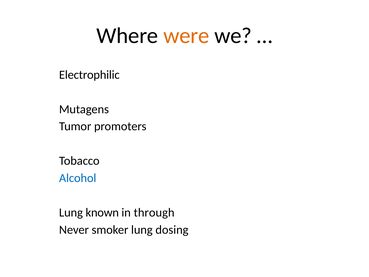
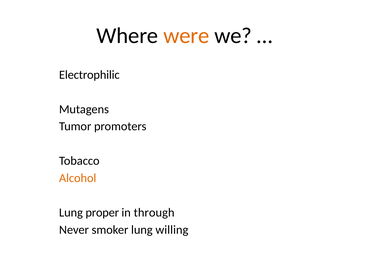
Alcohol colour: blue -> orange
known: known -> proper
dosing: dosing -> willing
